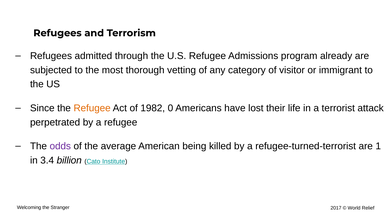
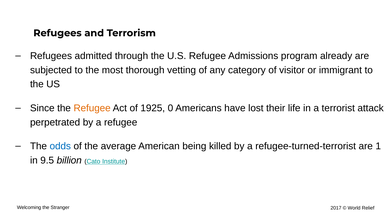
1982: 1982 -> 1925
odds colour: purple -> blue
3.4: 3.4 -> 9.5
